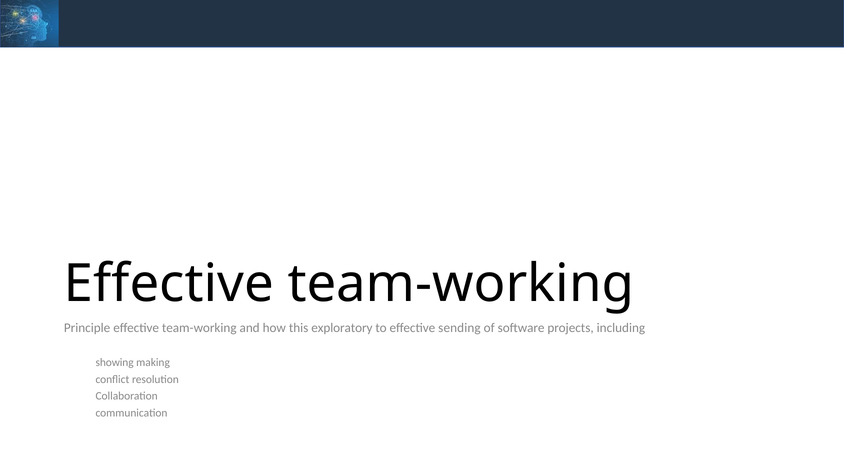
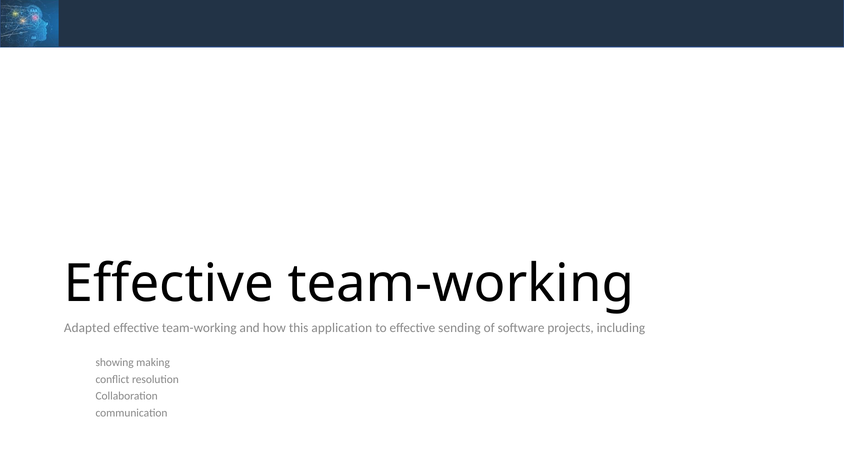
Principle: Principle -> Adapted
exploratory: exploratory -> application
